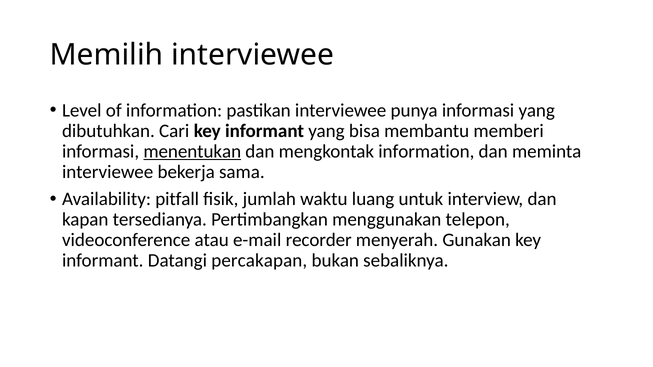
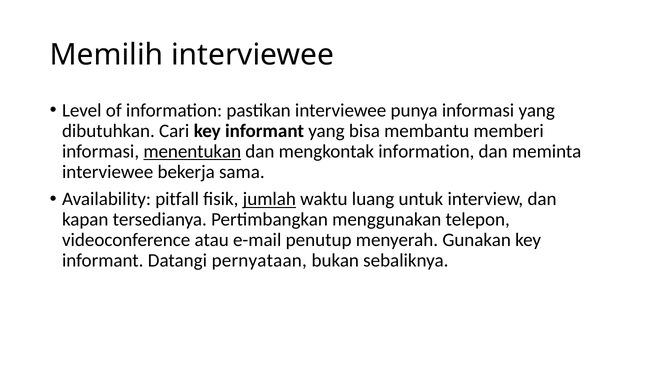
jumlah underline: none -> present
recorder: recorder -> penutup
percakapan: percakapan -> pernyataan
